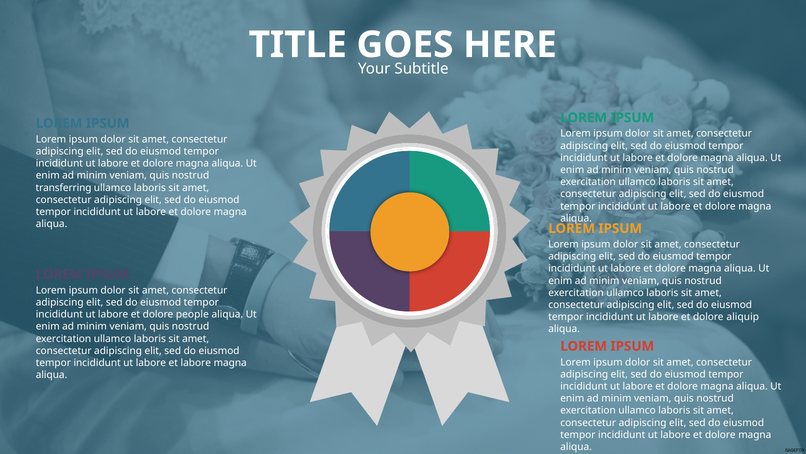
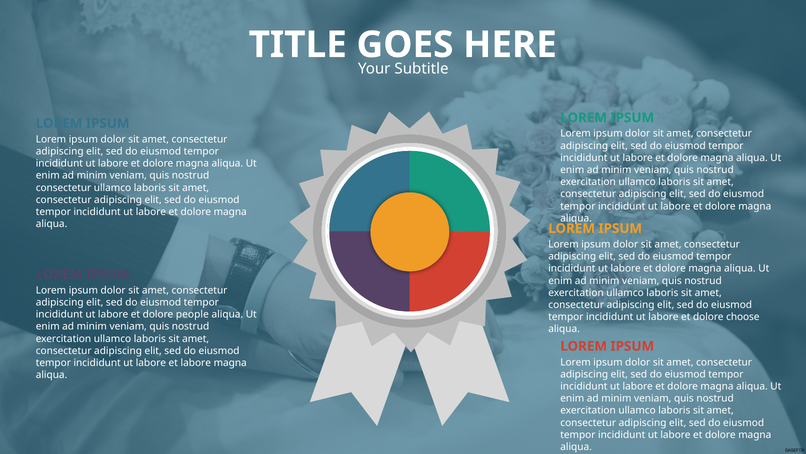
transferring at (64, 187): transferring -> consectetur
aliquip: aliquip -> choose
